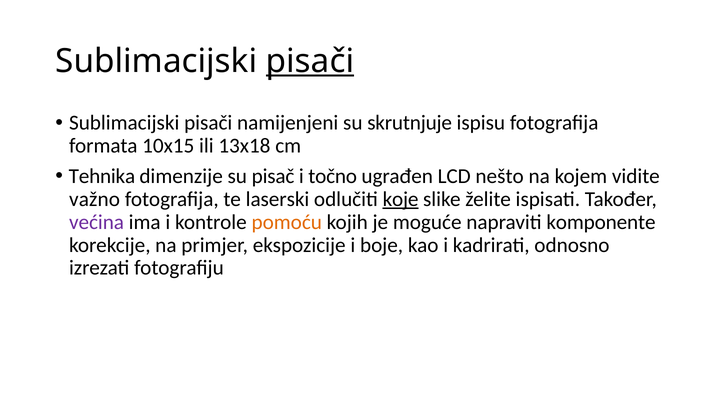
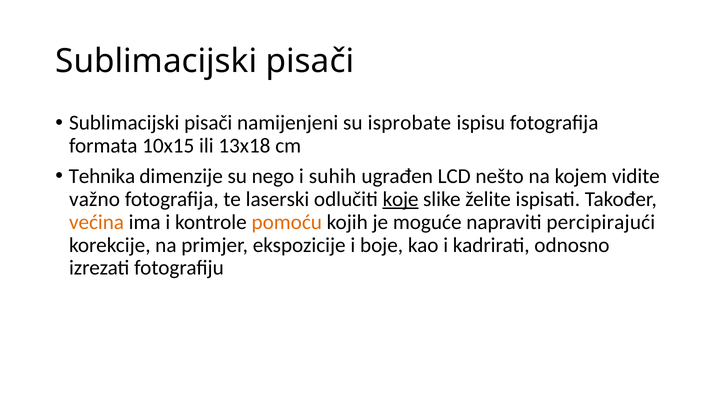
pisači at (310, 61) underline: present -> none
skrutnjuje: skrutnjuje -> isprobate
pisač: pisač -> nego
točno: točno -> suhih
većina colour: purple -> orange
komponente: komponente -> percipirajući
